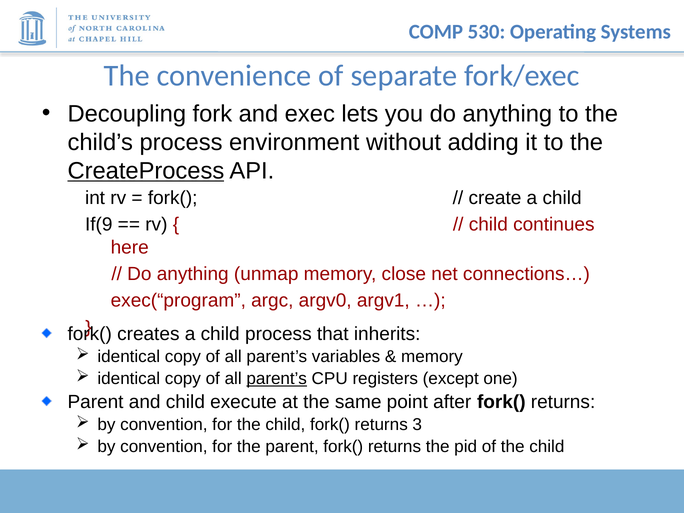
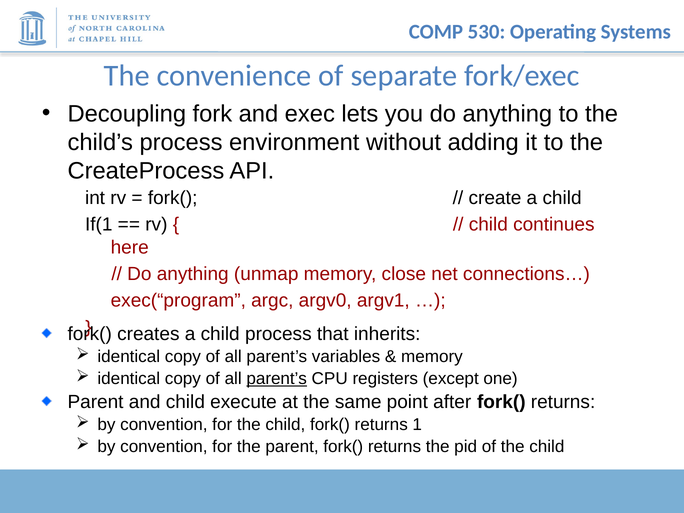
CreateProcess underline: present -> none
If(9: If(9 -> If(1
3: 3 -> 1
